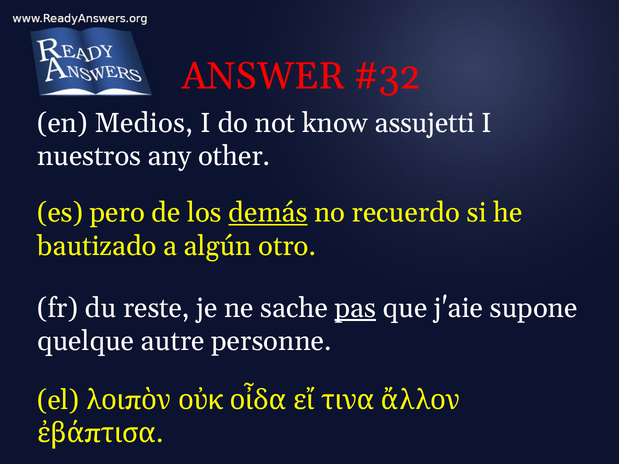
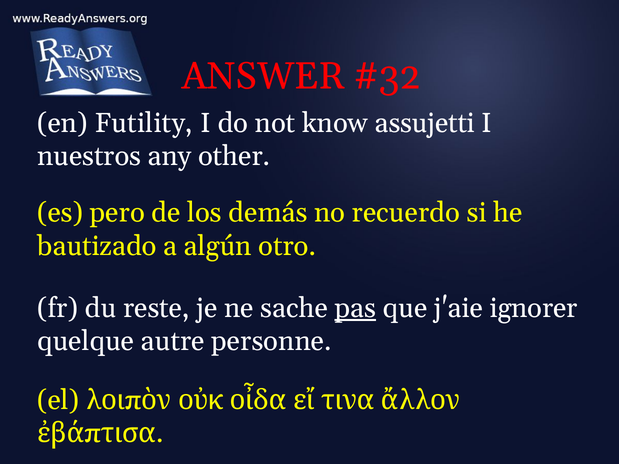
Medios: Medios -> Futility
demás underline: present -> none
supone: supone -> ignorer
